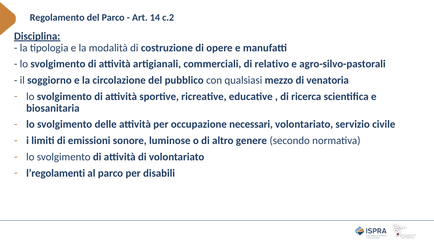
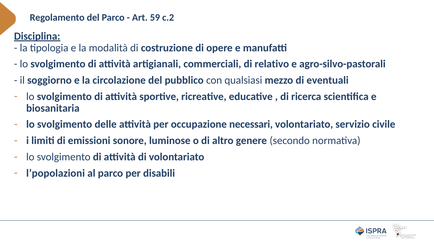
14: 14 -> 59
venatoria: venatoria -> eventuali
l’regolamenti: l’regolamenti -> l’popolazioni
